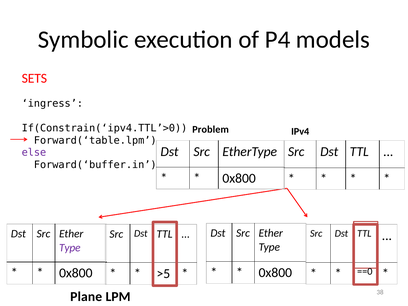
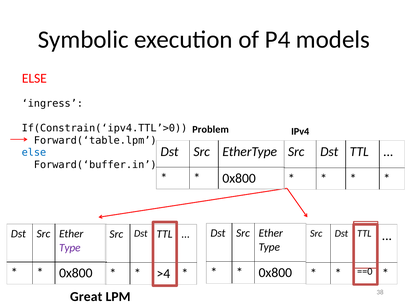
SETS at (34, 78): SETS -> ELSE
else at (34, 153) colour: purple -> blue
>5: >5 -> >4
Plane: Plane -> Great
